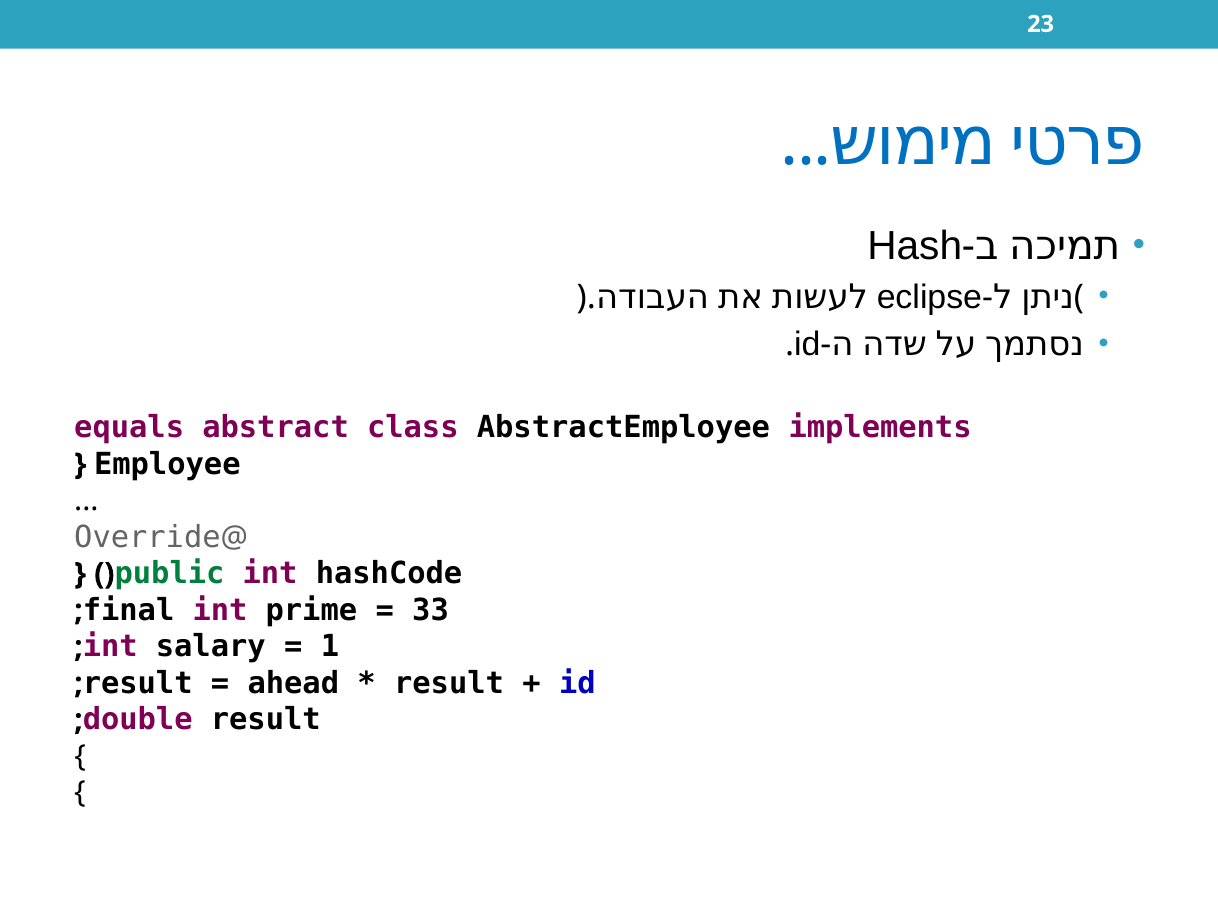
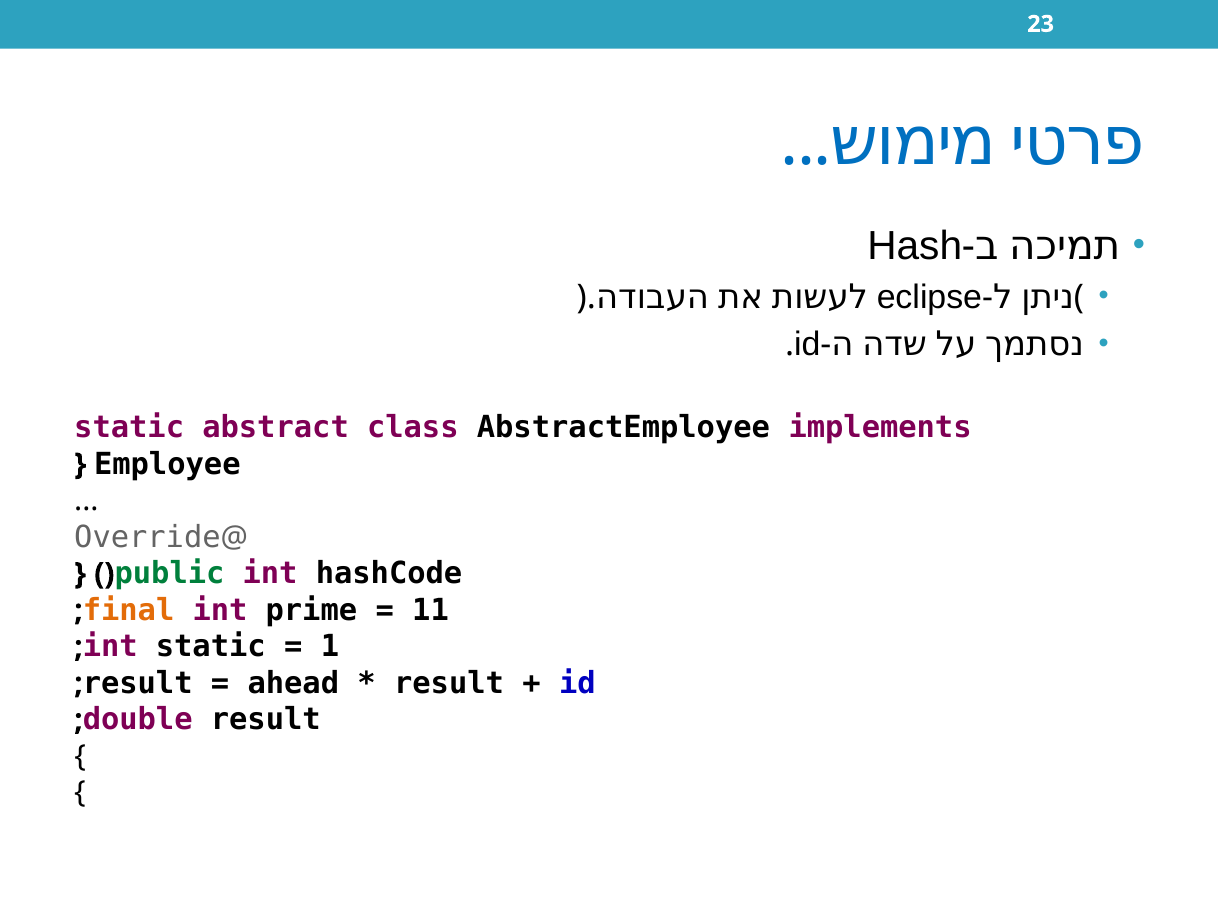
equals at (129, 428): equals -> static
final colour: black -> orange
33: 33 -> 11
int salary: salary -> static
